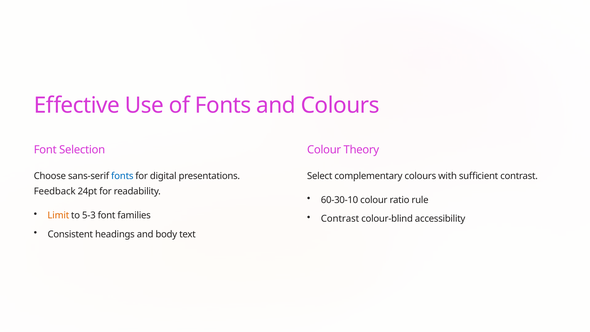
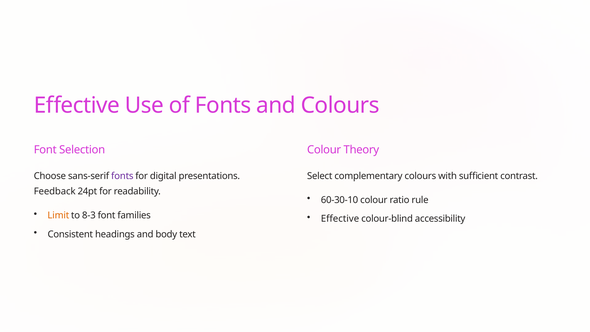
fonts at (122, 176) colour: blue -> purple
5-3: 5-3 -> 8-3
Contrast at (340, 219): Contrast -> Effective
